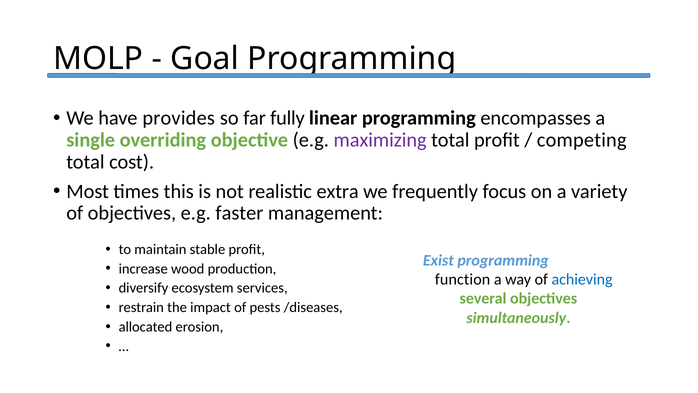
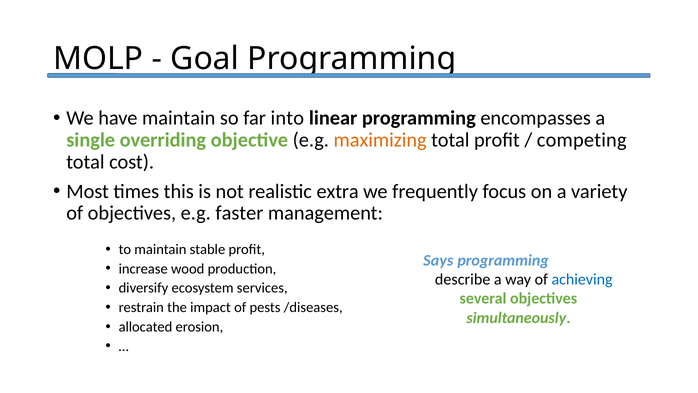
have provides: provides -> maintain
fully: fully -> into
maximizing colour: purple -> orange
Exist: Exist -> Says
function: function -> describe
